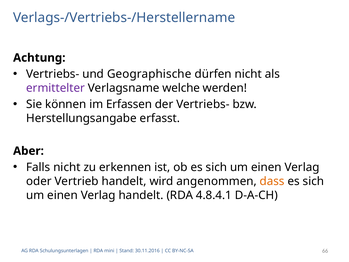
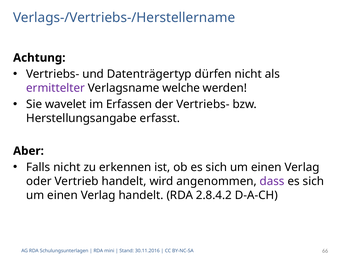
Geographische: Geographische -> Datenträgertyp
können: können -> wavelet
dass colour: orange -> purple
4.8.4.1: 4.8.4.1 -> 2.8.4.2
